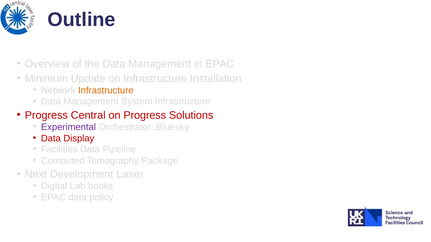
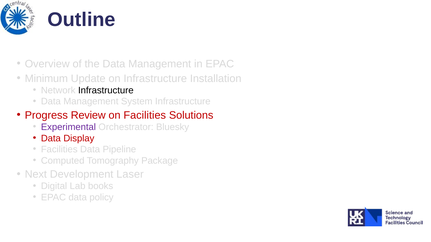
Infrastructure at (106, 90) colour: orange -> black
Central: Central -> Review
on Progress: Progress -> Facilities
